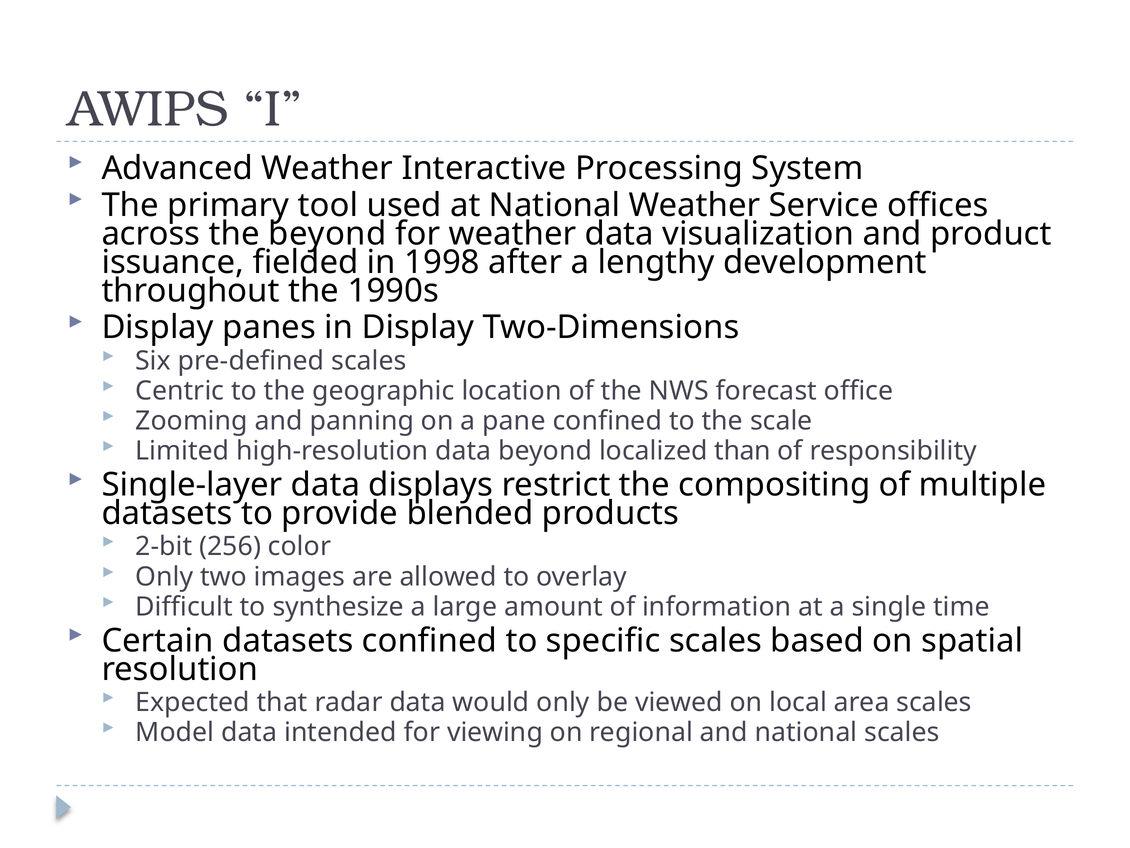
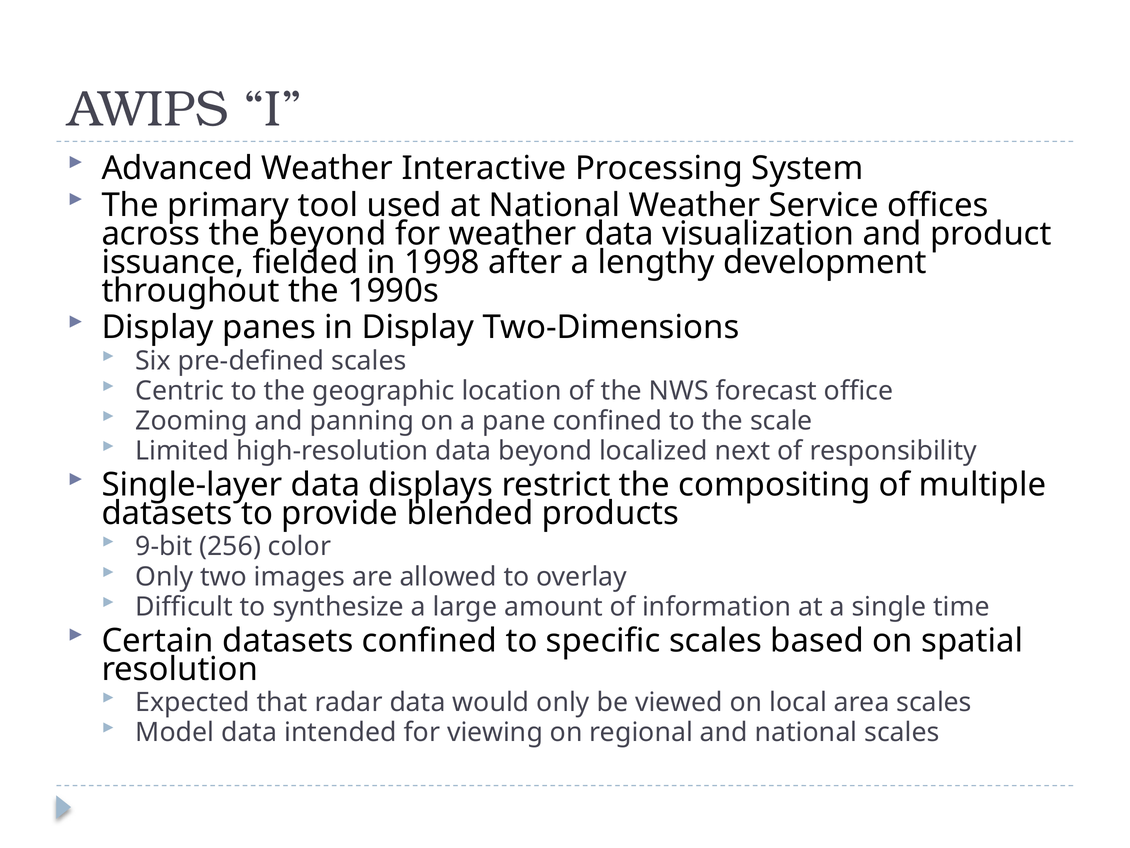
than: than -> next
2-bit: 2-bit -> 9-bit
